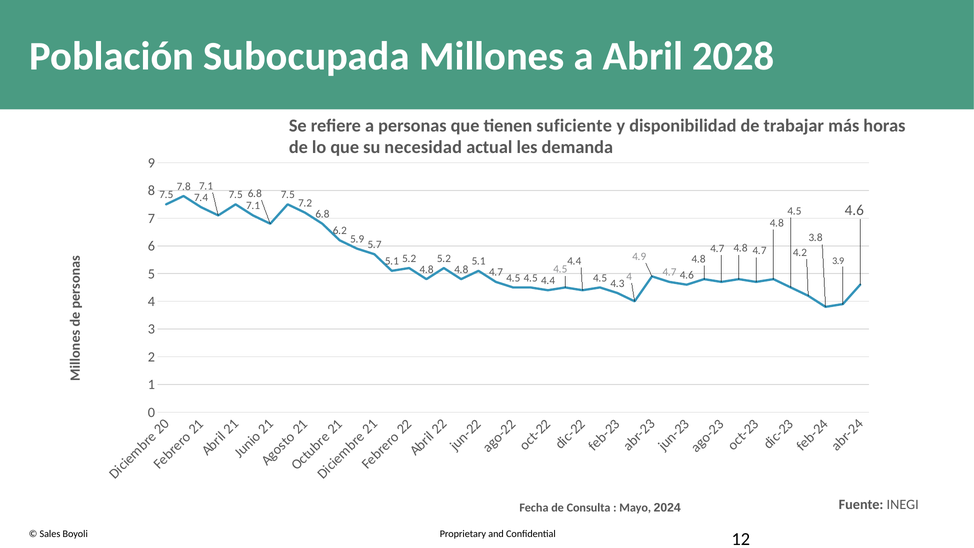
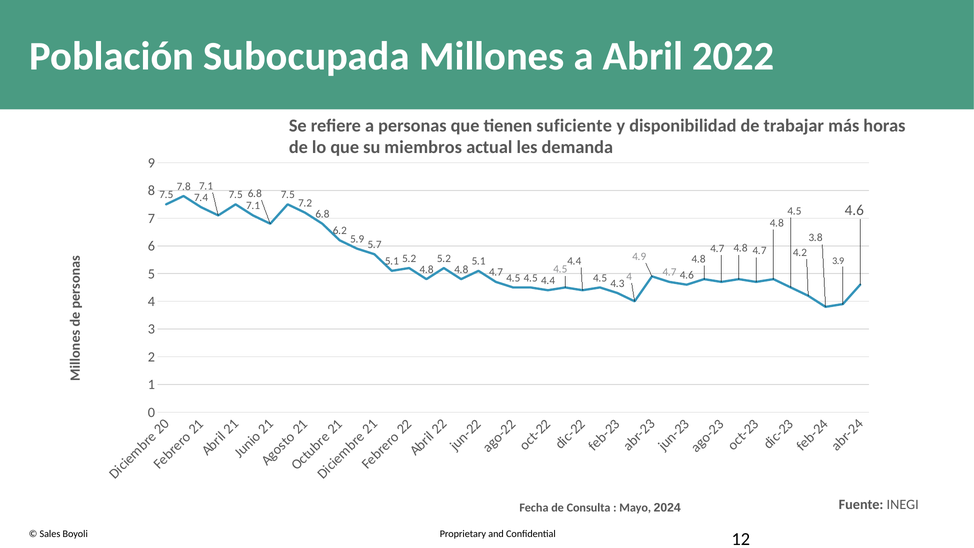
2028: 2028 -> 2022
necesidad: necesidad -> miembros
